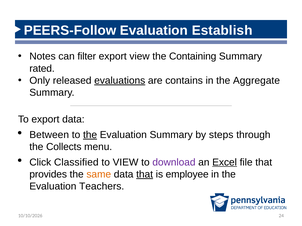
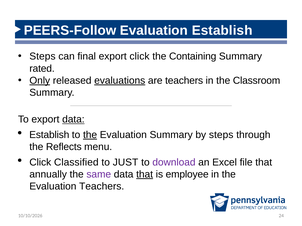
Notes at (43, 57): Notes -> Steps
filter: filter -> final
export view: view -> click
Only underline: none -> present
are contains: contains -> teachers
Aggregate: Aggregate -> Classroom
data at (73, 120) underline: none -> present
Between at (49, 135): Between -> Establish
Collects: Collects -> Reflects
to VIEW: VIEW -> JUST
Excel underline: present -> none
provides: provides -> annually
same colour: orange -> purple
